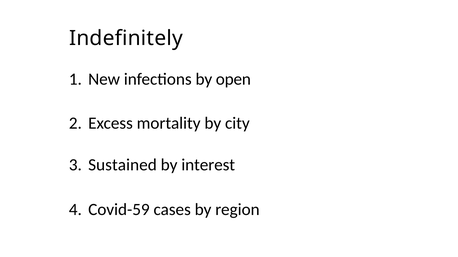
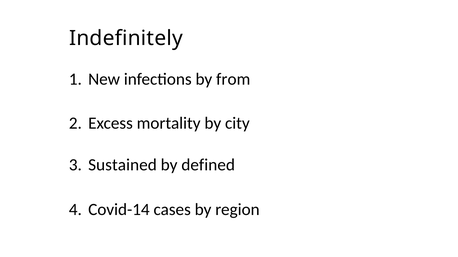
open: open -> from
interest: interest -> defined
Covid-59: Covid-59 -> Covid-14
